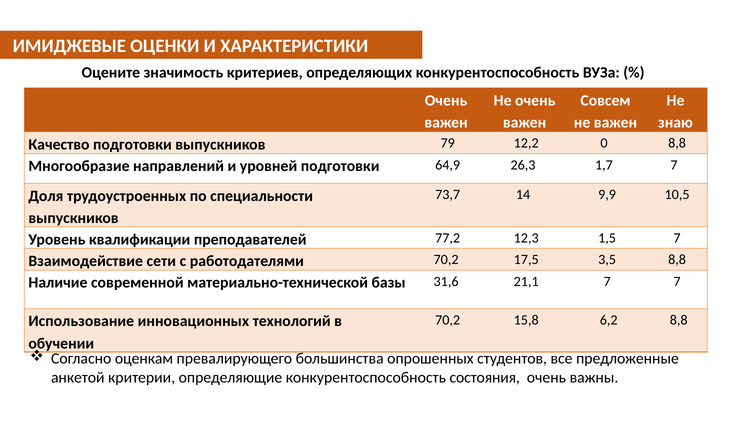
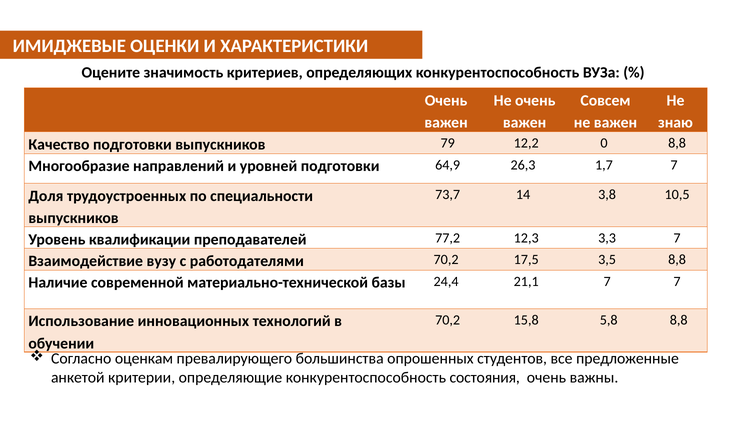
9,9: 9,9 -> 3,8
1,5: 1,5 -> 3,3
сети: сети -> вузу
31,6: 31,6 -> 24,4
6,2: 6,2 -> 5,8
